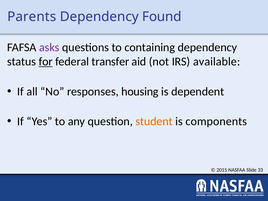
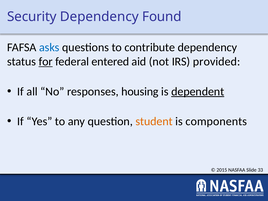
Parents: Parents -> Security
asks colour: purple -> blue
containing: containing -> contribute
transfer: transfer -> entered
available: available -> provided
dependent underline: none -> present
